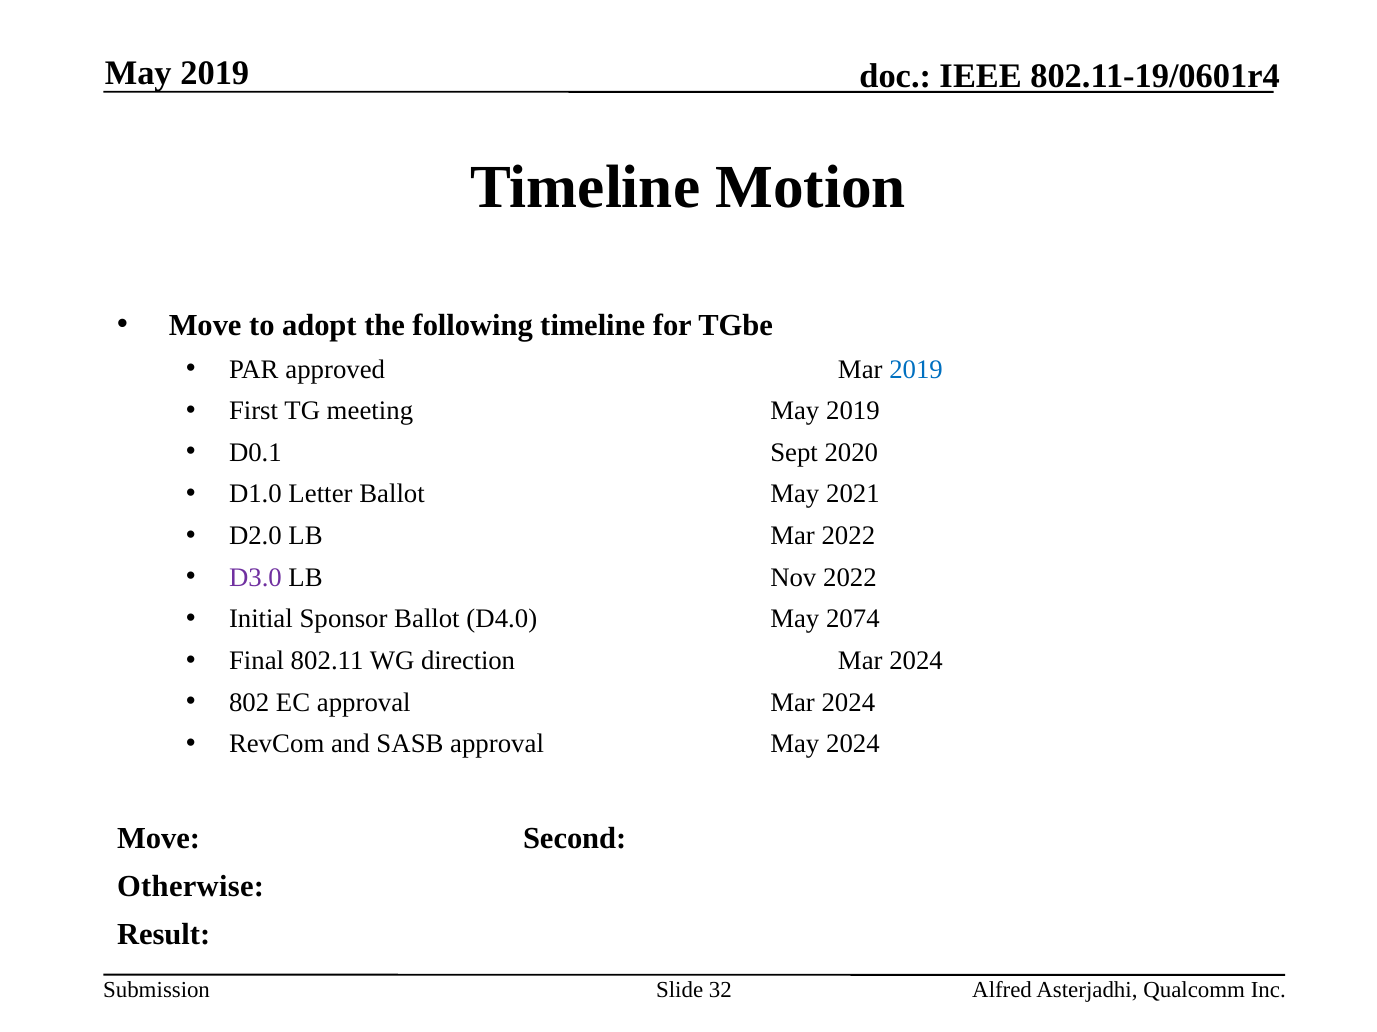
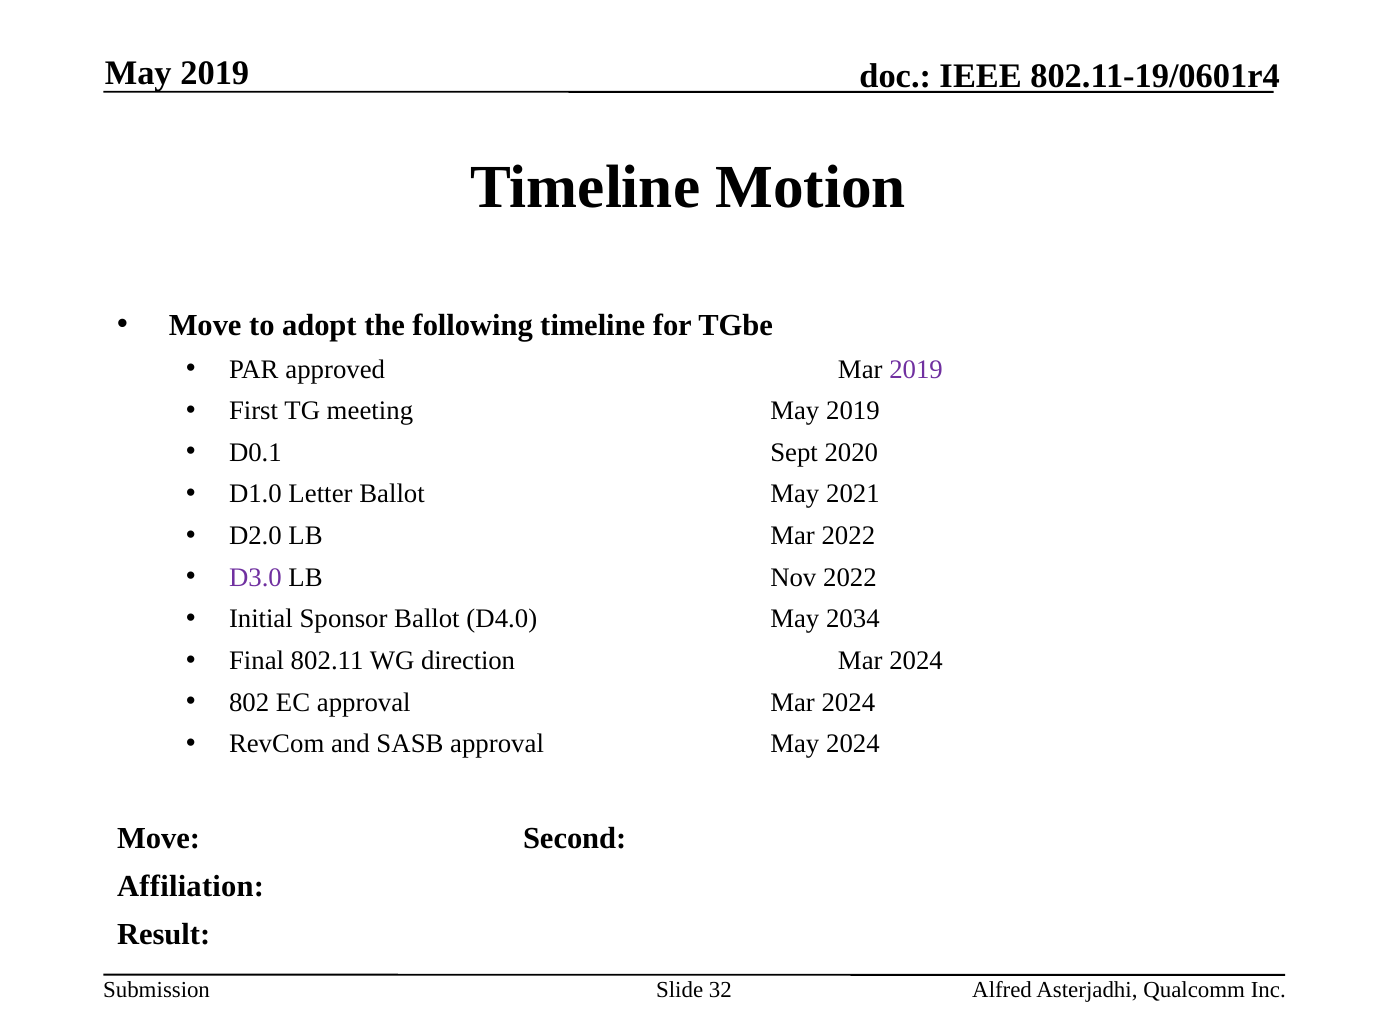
2019 at (916, 369) colour: blue -> purple
2074: 2074 -> 2034
Otherwise: Otherwise -> Affiliation
